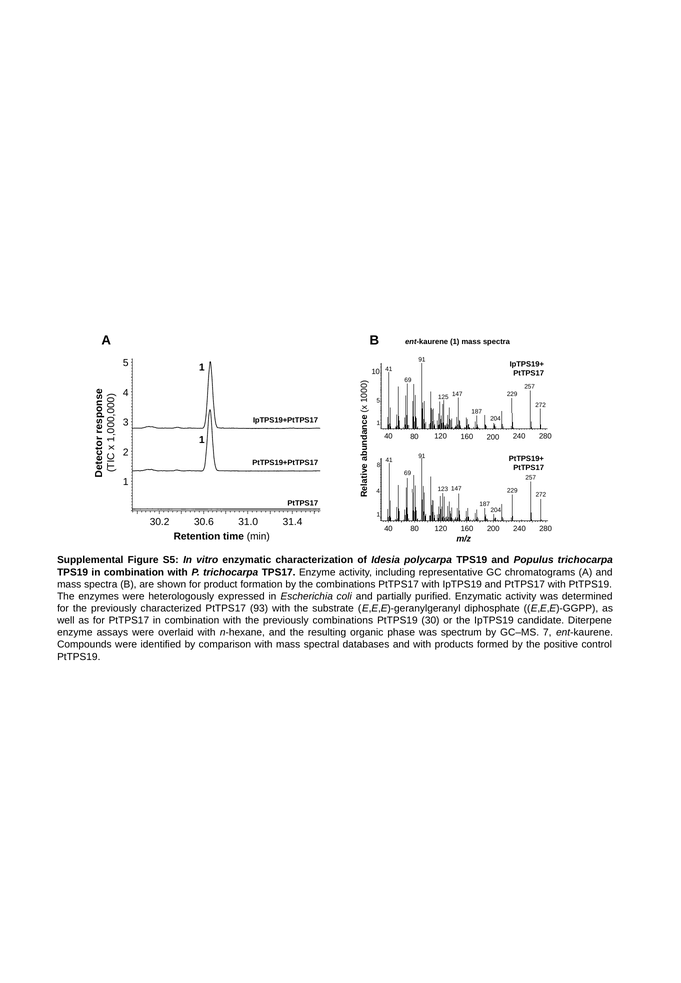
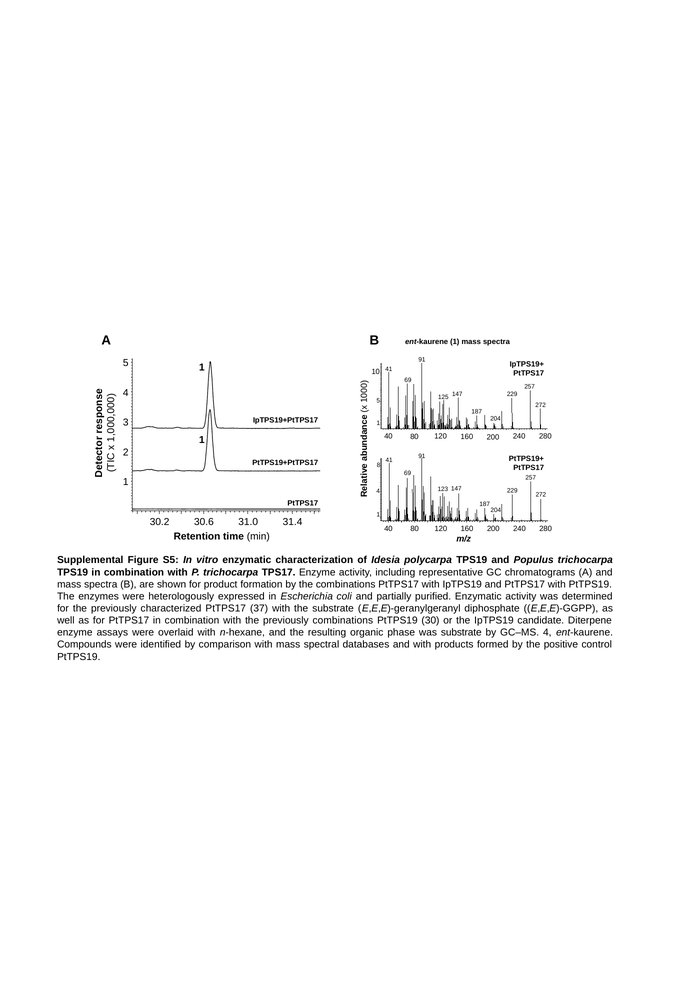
93: 93 -> 37
was spectrum: spectrum -> substrate
GC–MS 7: 7 -> 4
